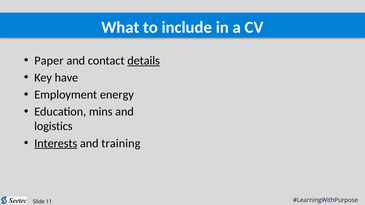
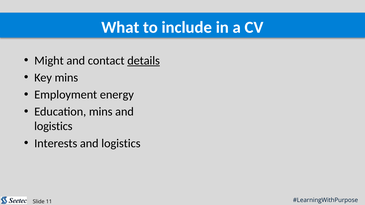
Paper: Paper -> Might
Key have: have -> mins
Interests underline: present -> none
training at (121, 143): training -> logistics
